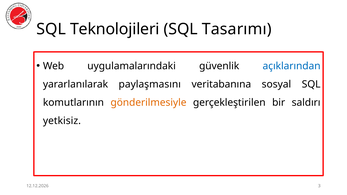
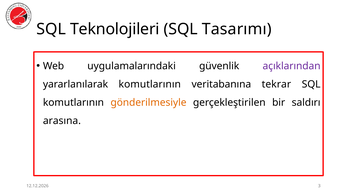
açıklarından colour: blue -> purple
yararlanılarak paylaşmasını: paylaşmasını -> komutlarının
sosyal: sosyal -> tekrar
yetkisiz: yetkisiz -> arasına
